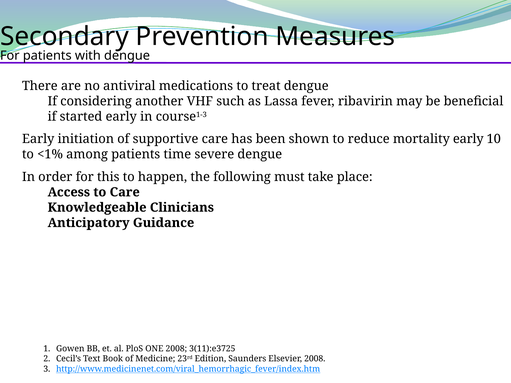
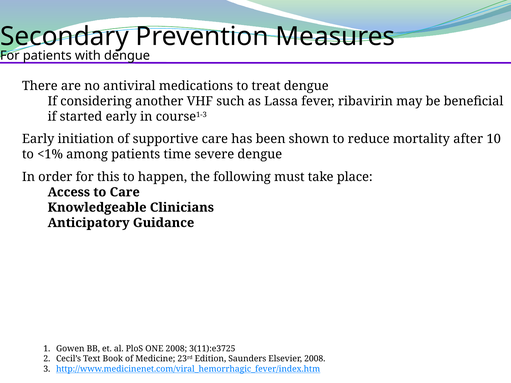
mortality early: early -> after
